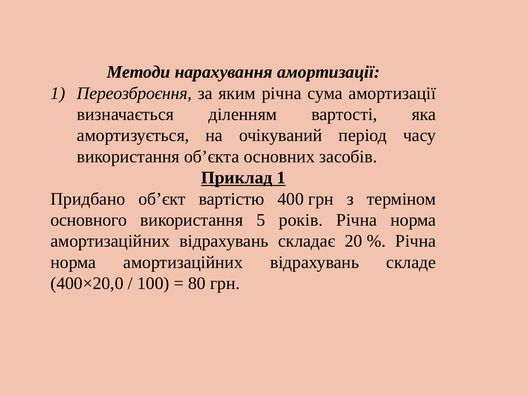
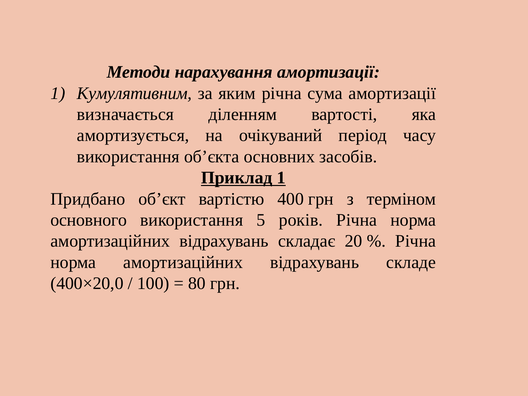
Переозброєння: Переозброєння -> Кумулятивним
